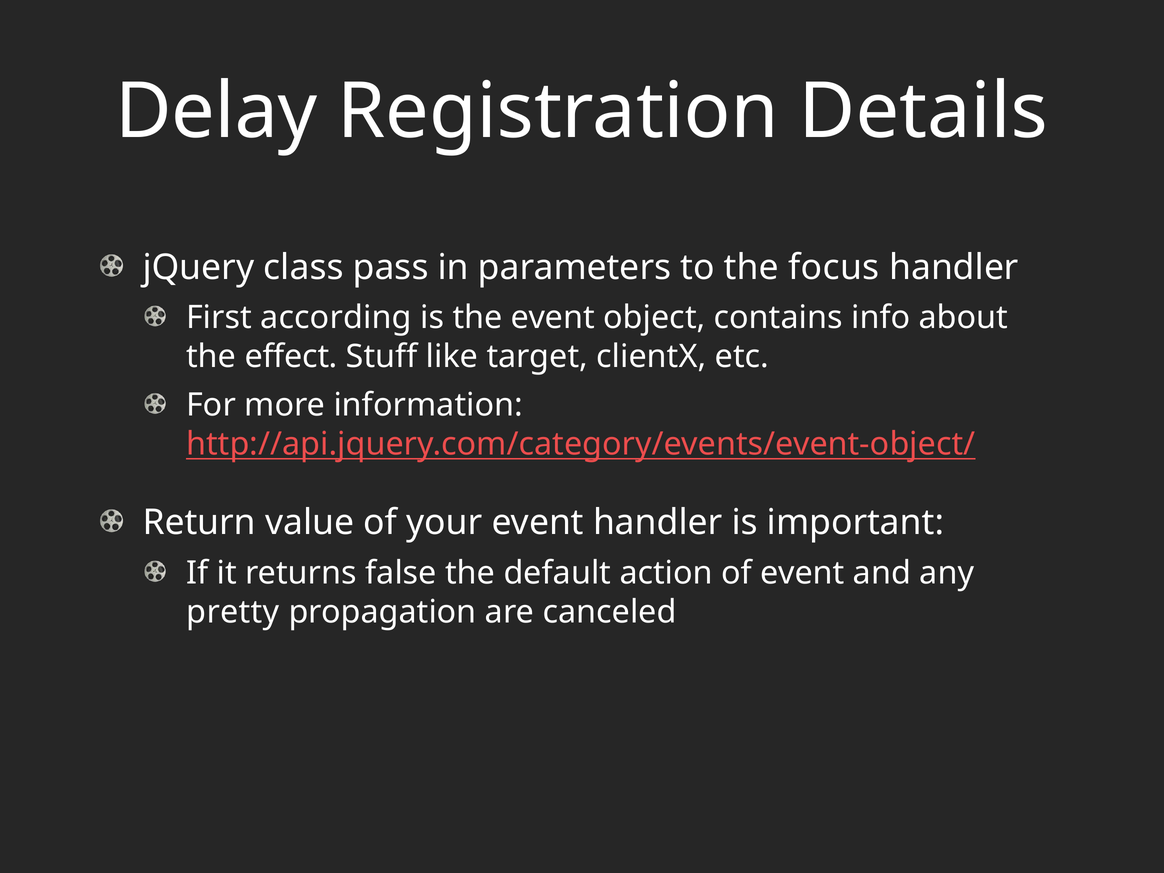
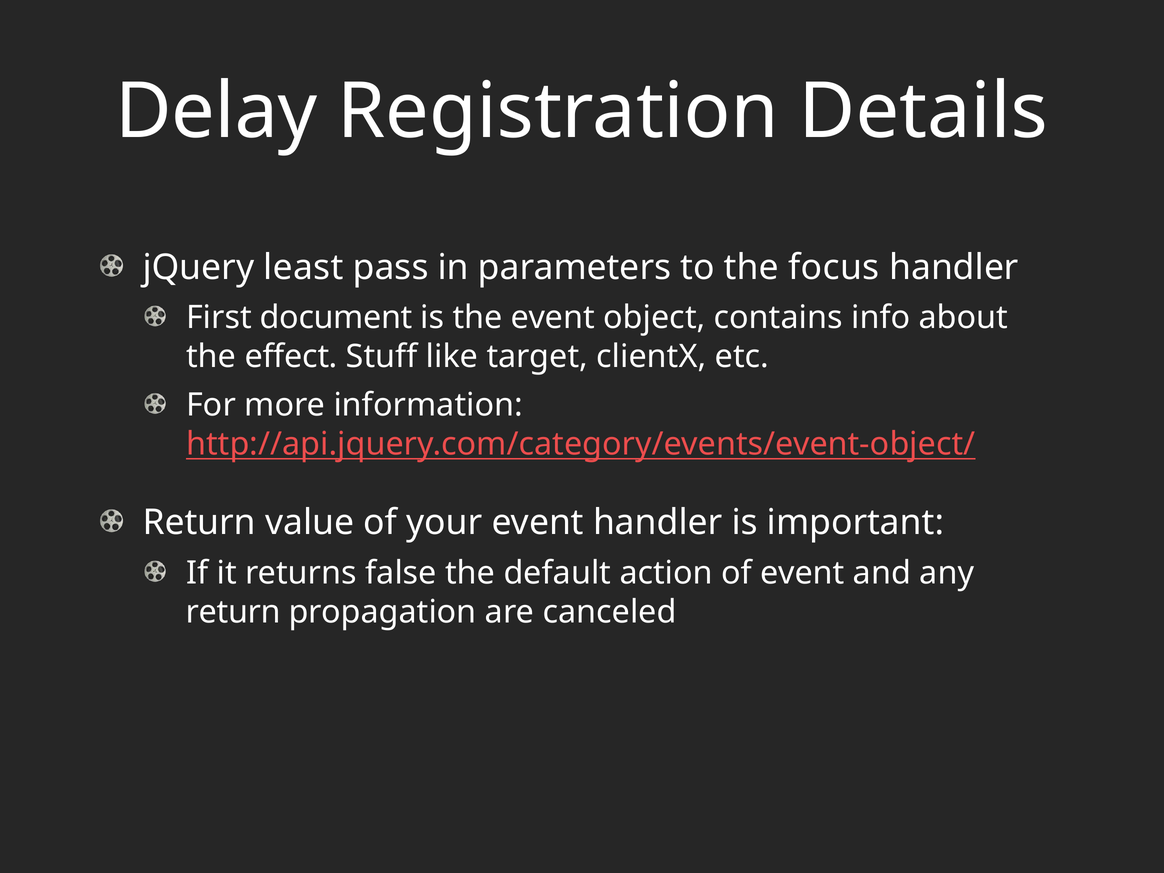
class: class -> least
according: according -> document
pretty at (233, 612): pretty -> return
